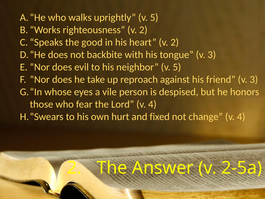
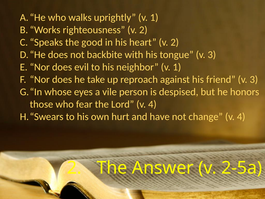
uprightly v 5: 5 -> 1
neighbor v 5: 5 -> 1
fixed: fixed -> have
